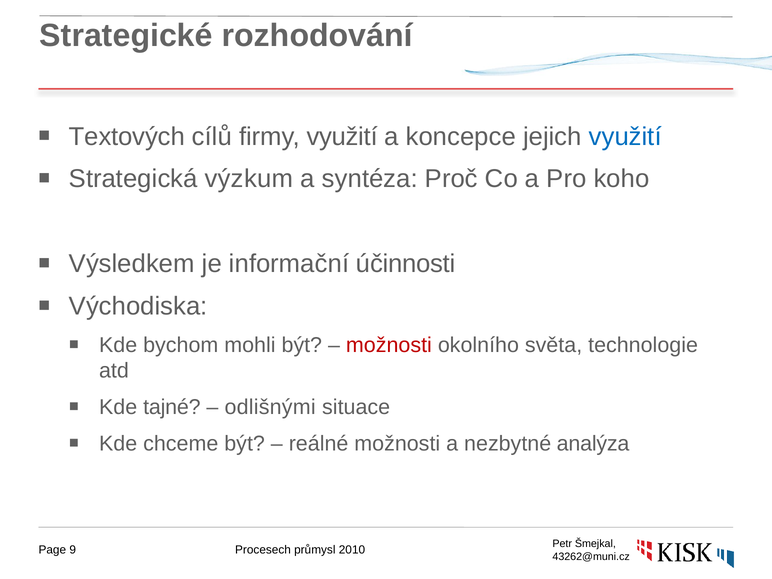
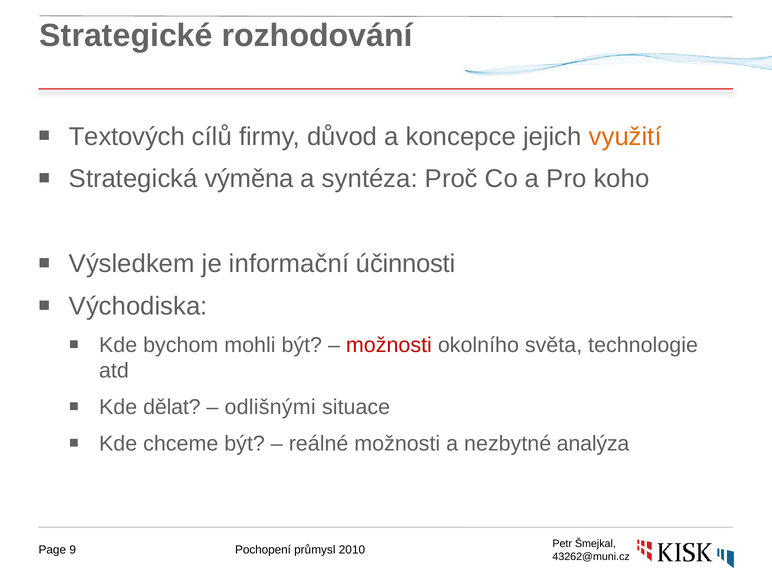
firmy využití: využití -> důvod
využití at (625, 137) colour: blue -> orange
výzkum: výzkum -> výměna
tajné: tajné -> dělat
Procesech: Procesech -> Pochopení
